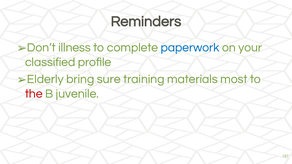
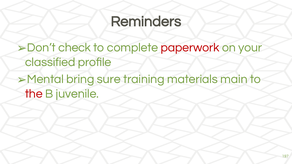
illness: illness -> check
paperwork colour: blue -> red
Elderly: Elderly -> Mental
most: most -> main
